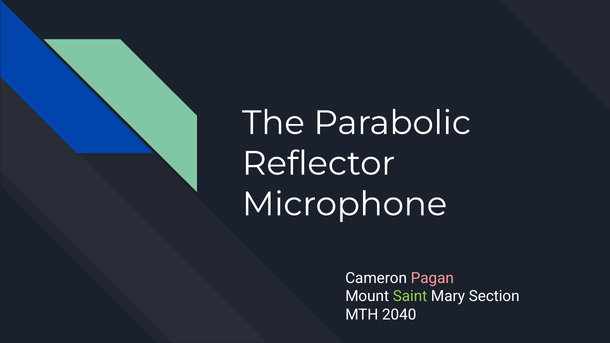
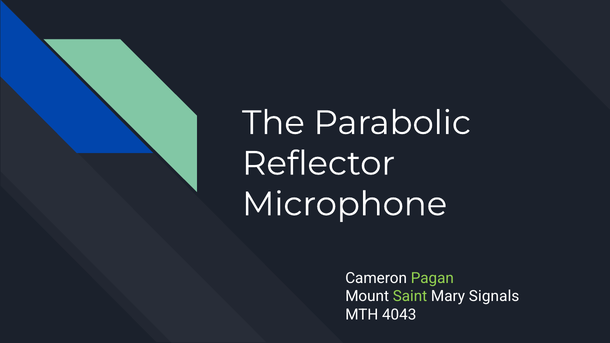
Pagan colour: pink -> light green
Section: Section -> Signals
2040: 2040 -> 4043
